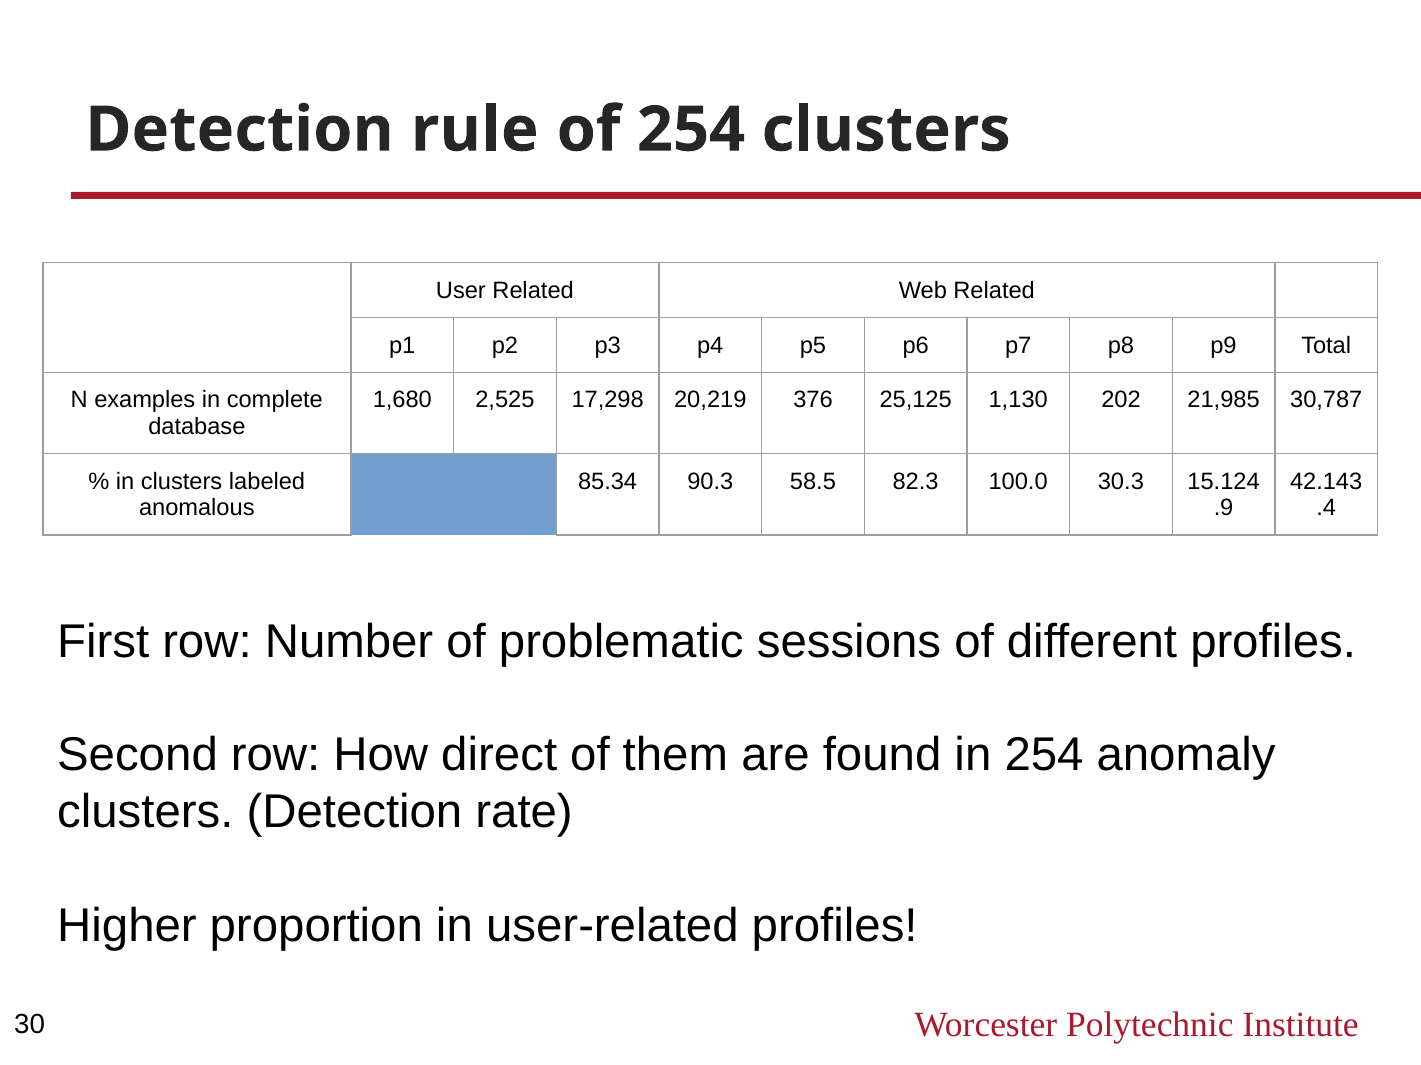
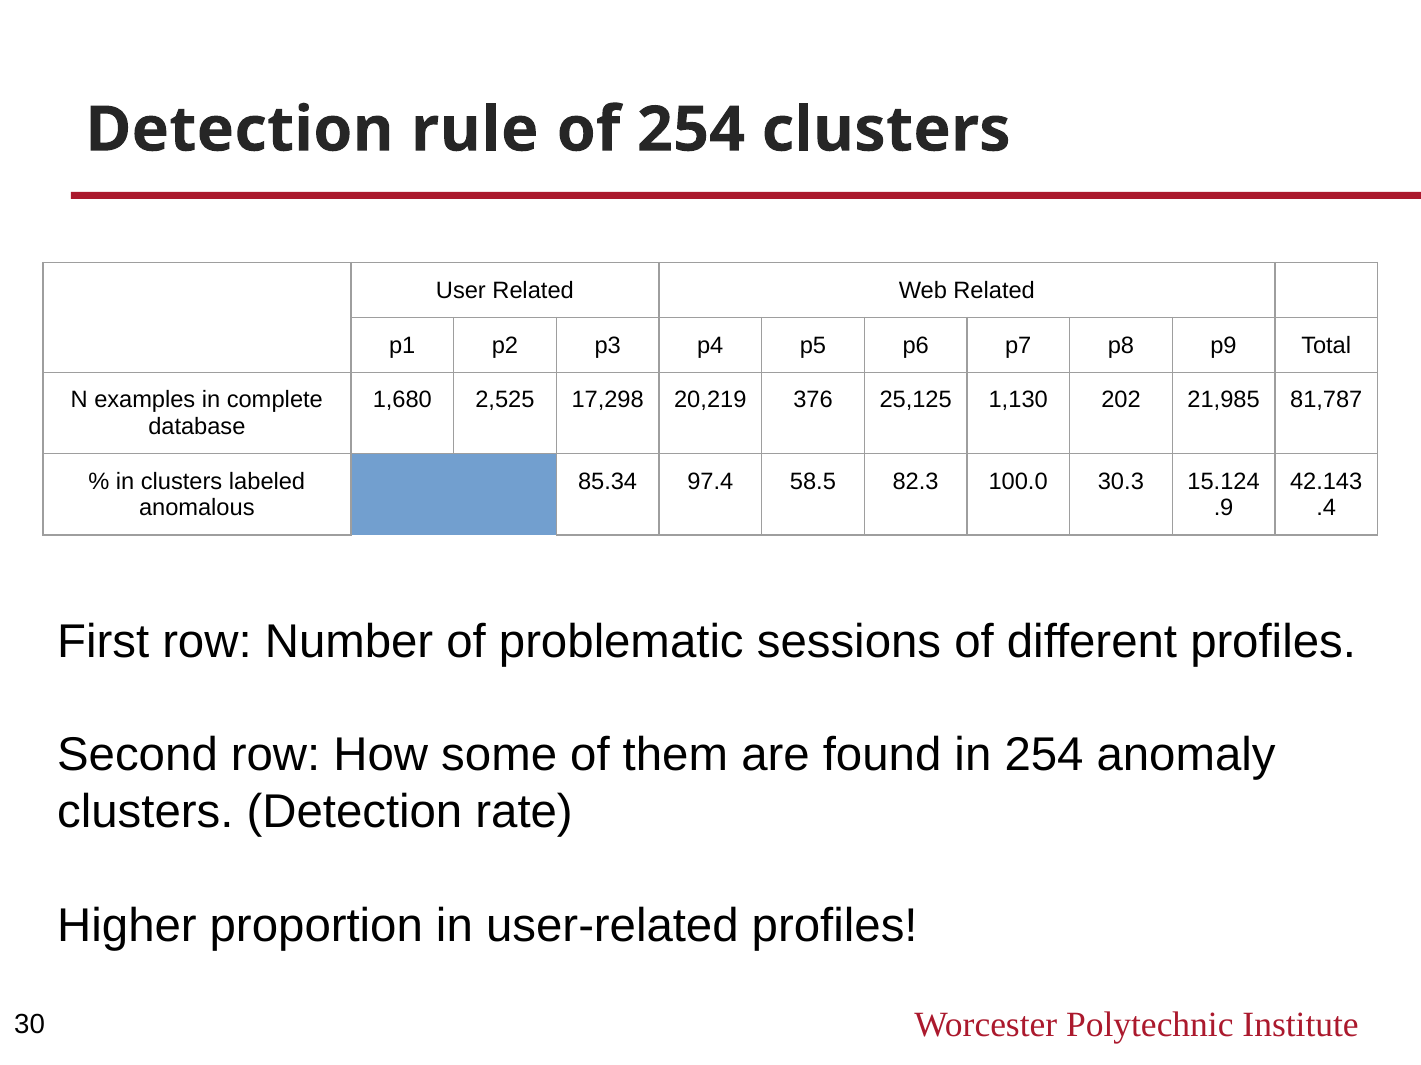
30,787: 30,787 -> 81,787
90.3: 90.3 -> 97.4
direct: direct -> some
